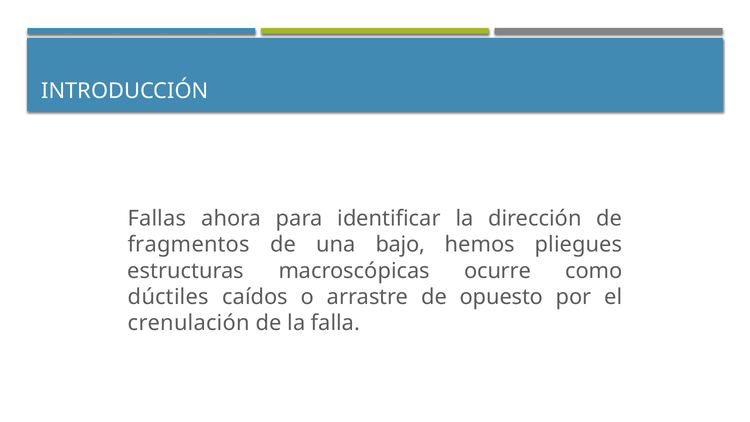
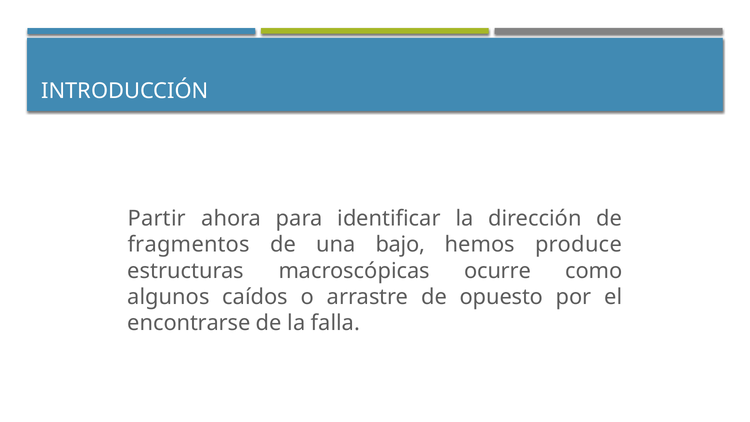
Fallas: Fallas -> Partir
pliegues: pliegues -> produce
dúctiles: dúctiles -> algunos
crenulación: crenulación -> encontrarse
